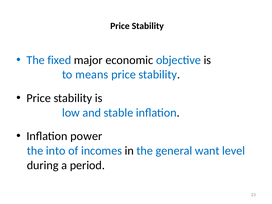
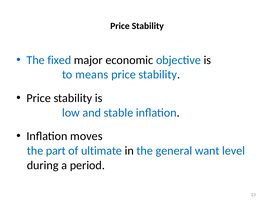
power: power -> moves
into: into -> part
incomes: incomes -> ultimate
